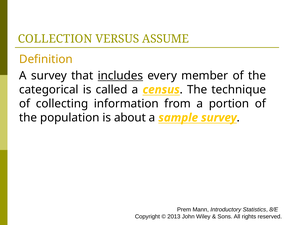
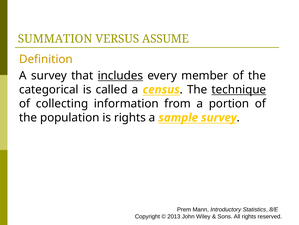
COLLECTION: COLLECTION -> SUMMATION
technique underline: none -> present
is about: about -> rights
